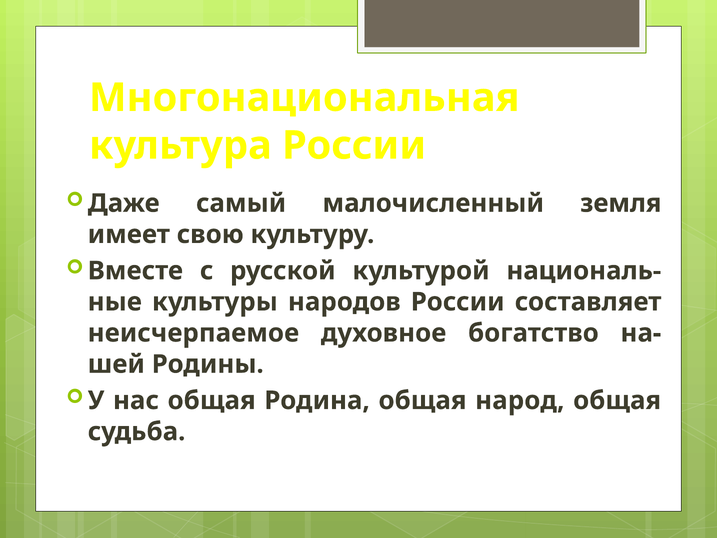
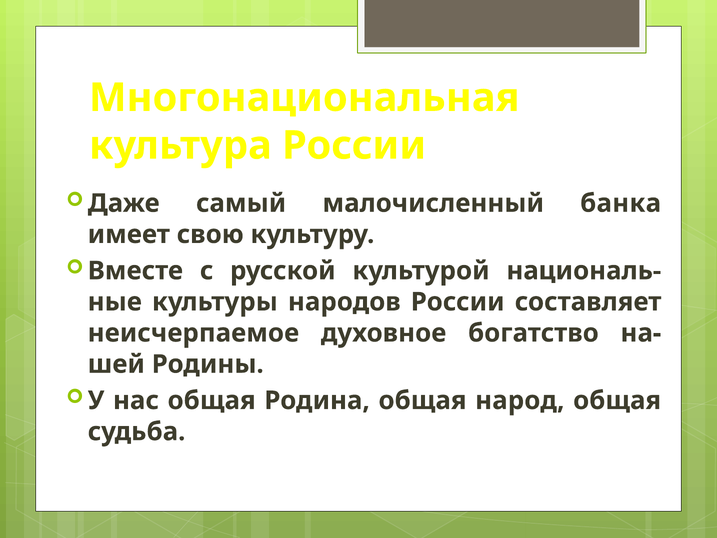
земля: земля -> банка
